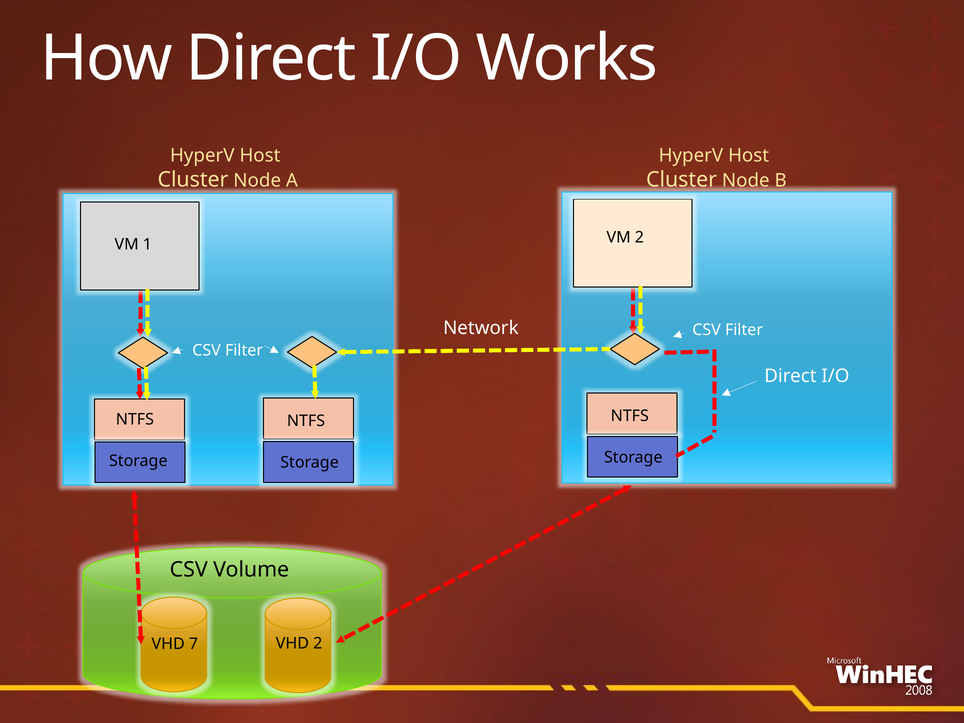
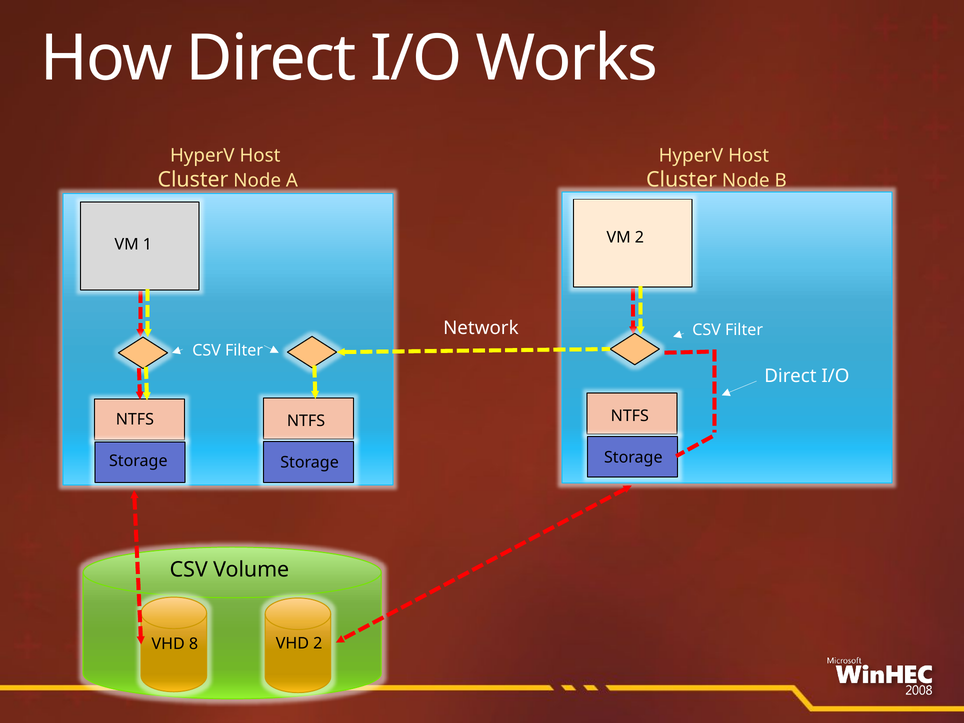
7: 7 -> 8
